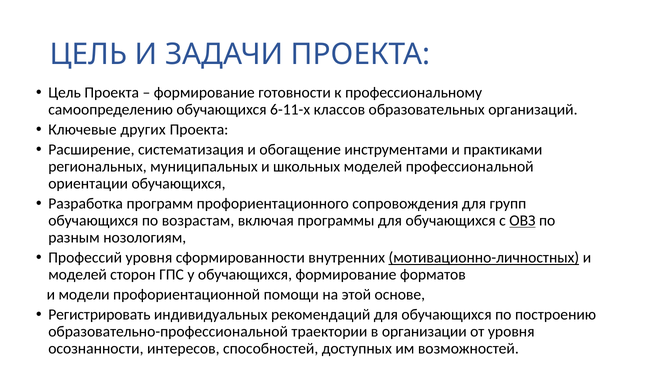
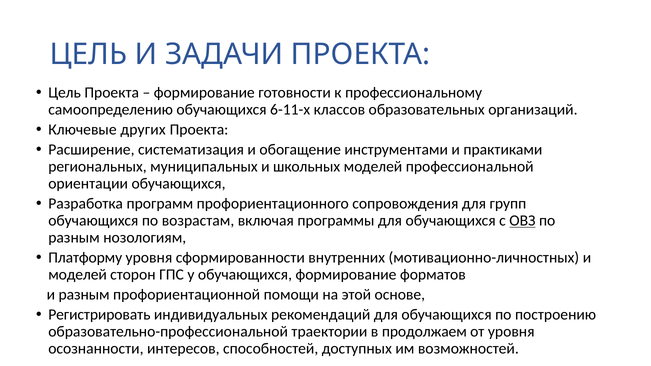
Профессий: Профессий -> Платформу
мотивационно-личностных underline: present -> none
и модели: модели -> разным
организации: организации -> продолжаем
